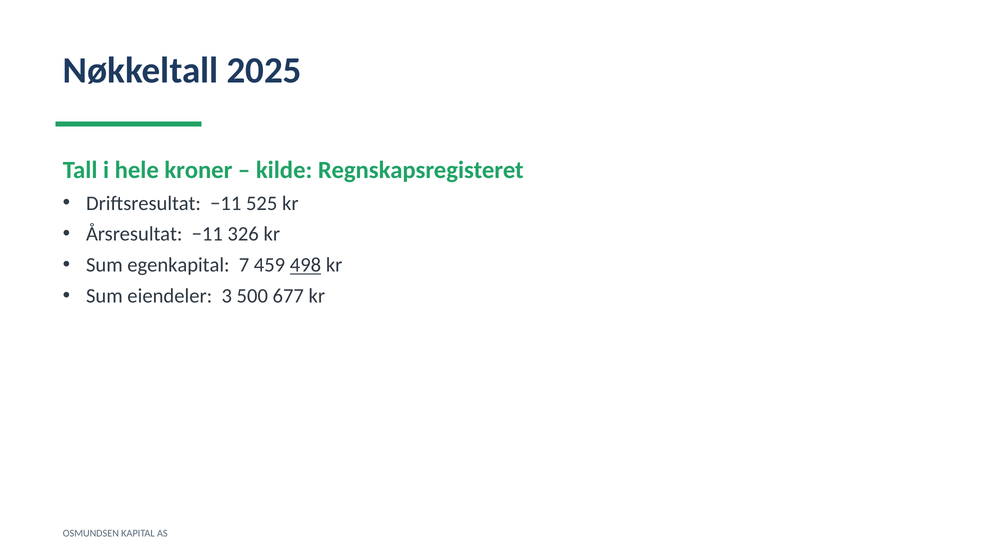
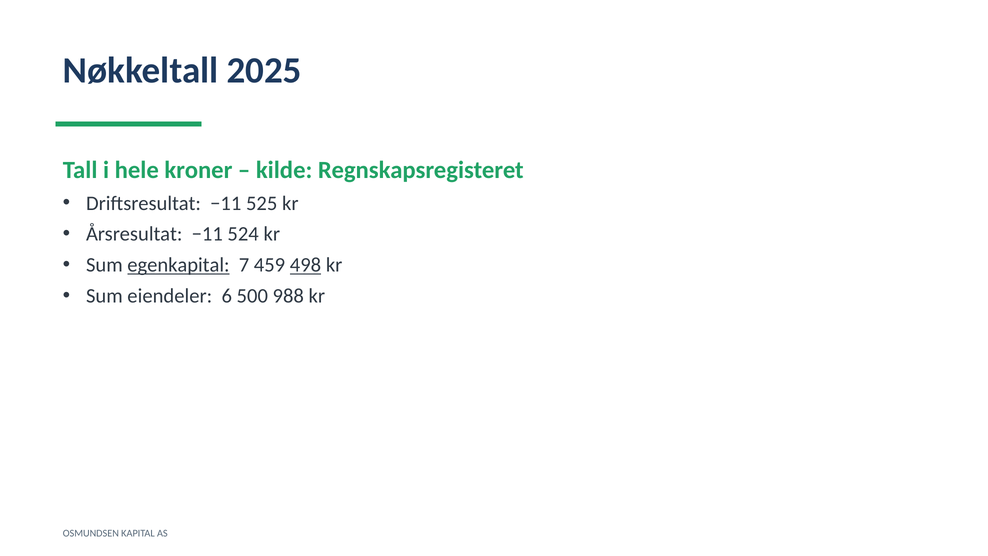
326: 326 -> 524
egenkapital underline: none -> present
3: 3 -> 6
677: 677 -> 988
